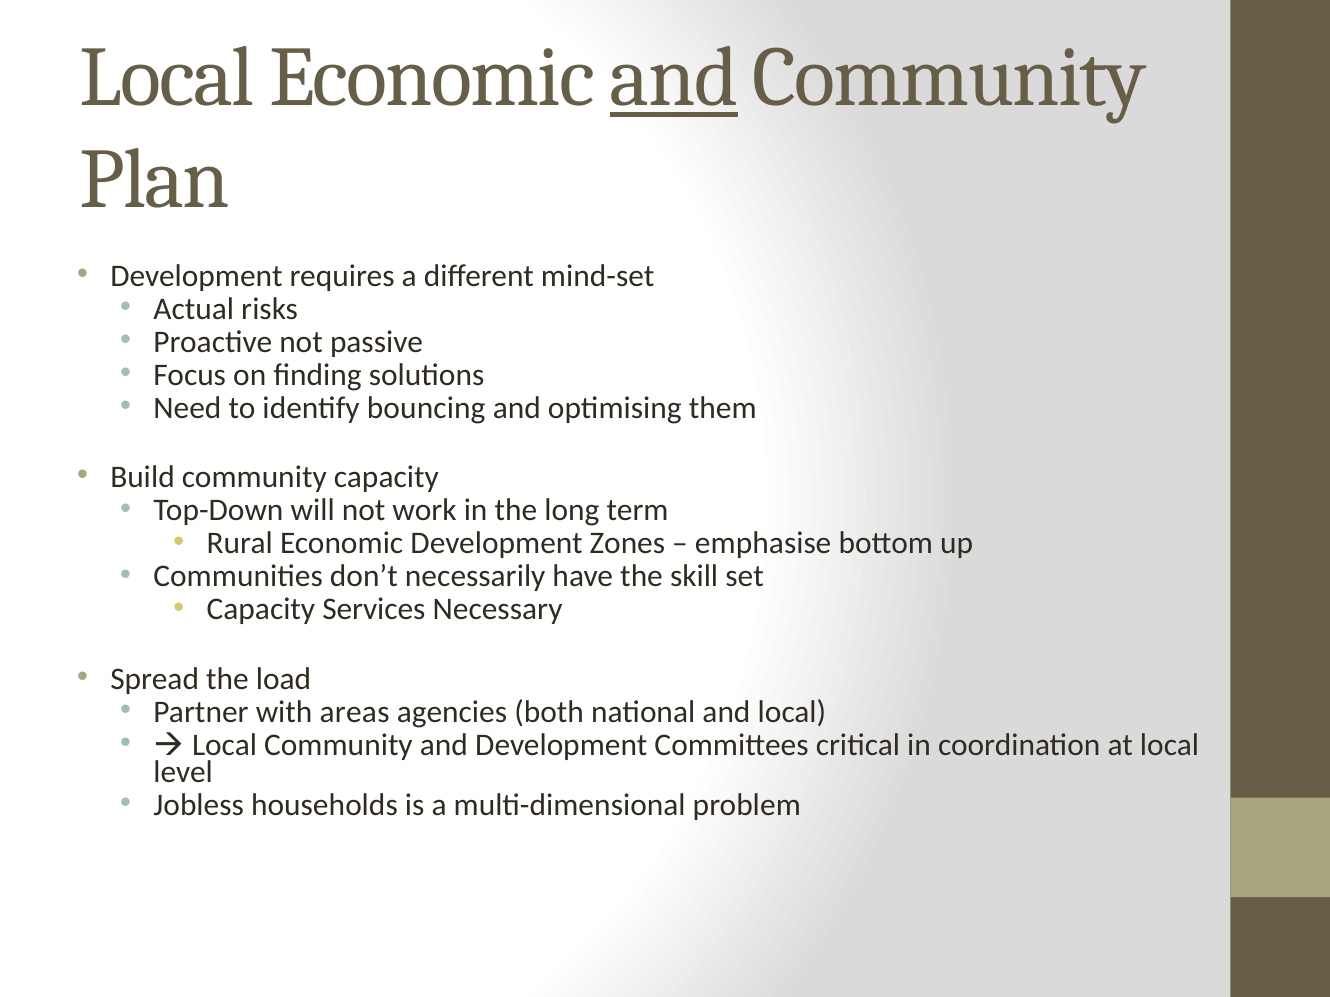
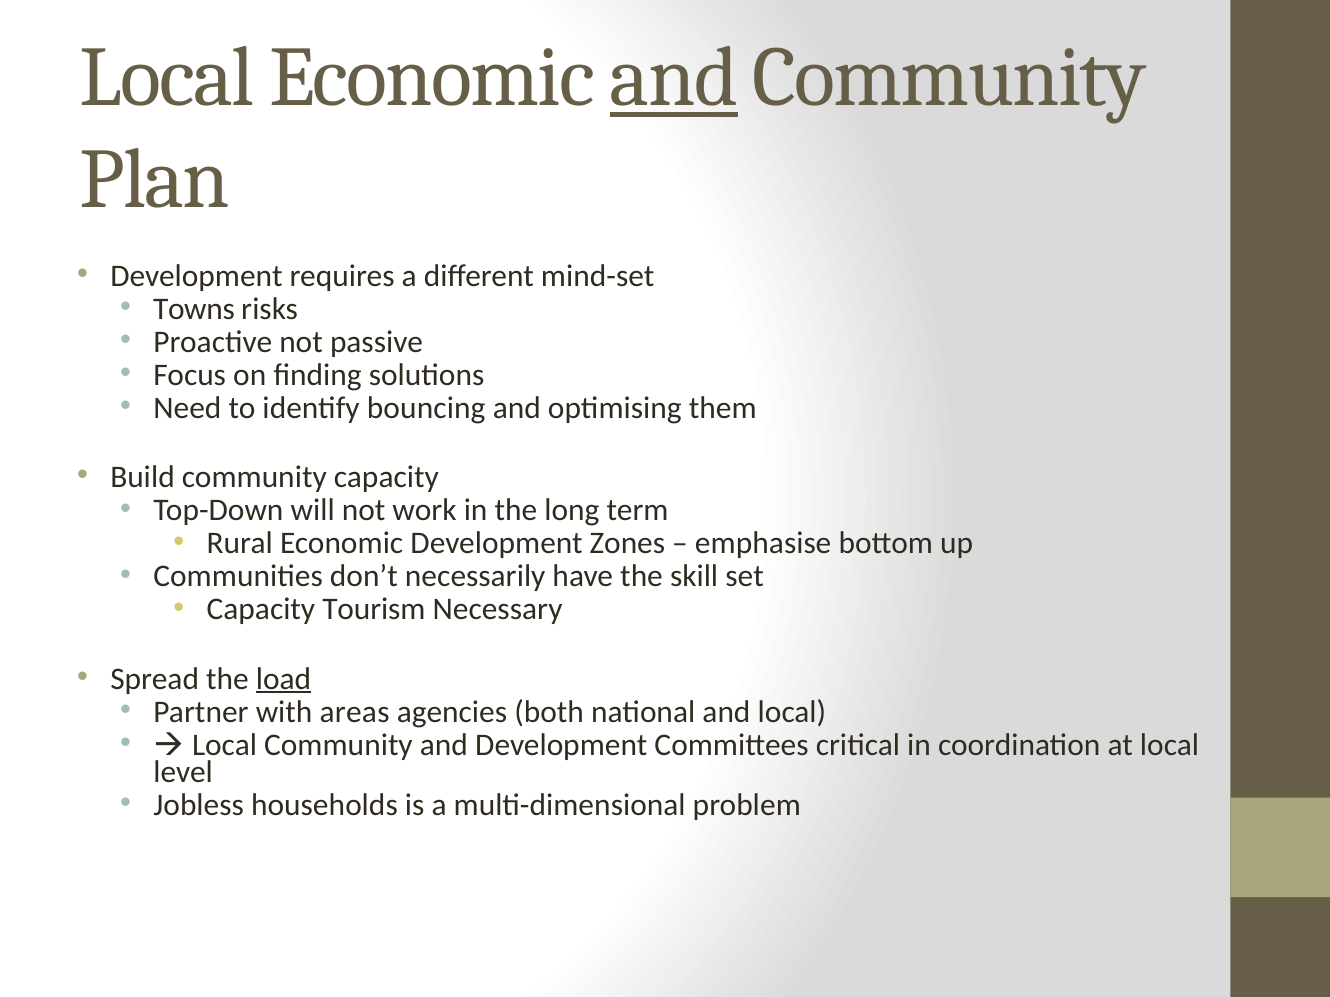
Actual: Actual -> Towns
Services: Services -> Tourism
load underline: none -> present
